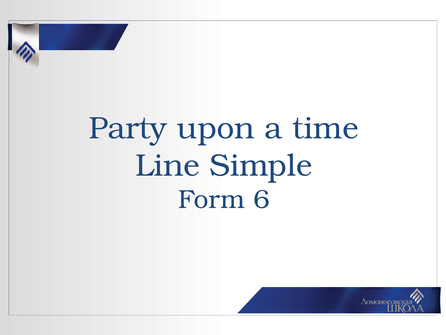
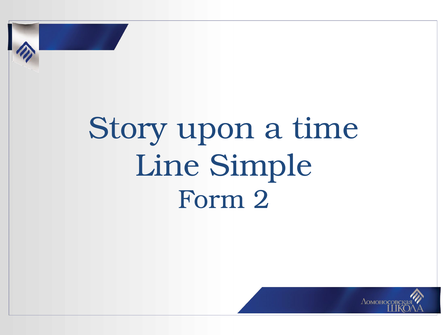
Party: Party -> Story
6: 6 -> 2
